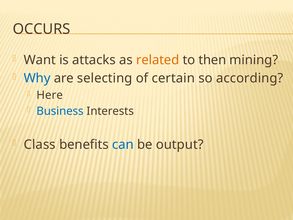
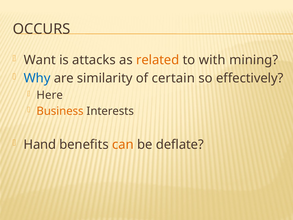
then: then -> with
selecting: selecting -> similarity
according: according -> effectively
Business colour: blue -> orange
Class: Class -> Hand
can colour: blue -> orange
output: output -> deflate
